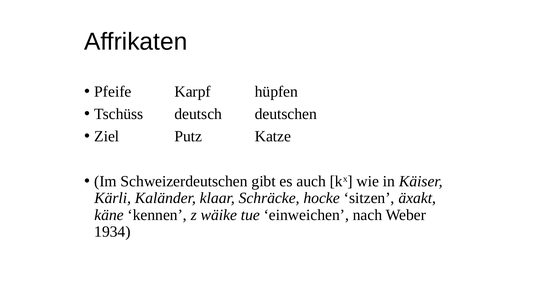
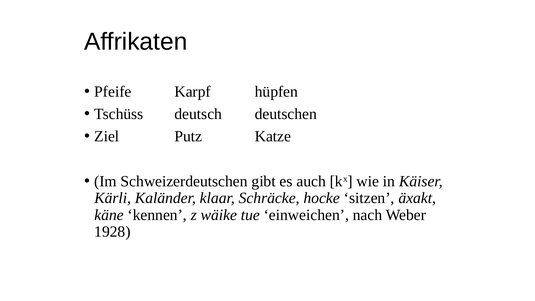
1934: 1934 -> 1928
